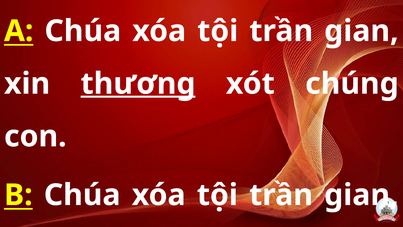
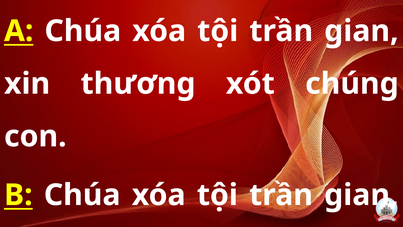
thương underline: present -> none
